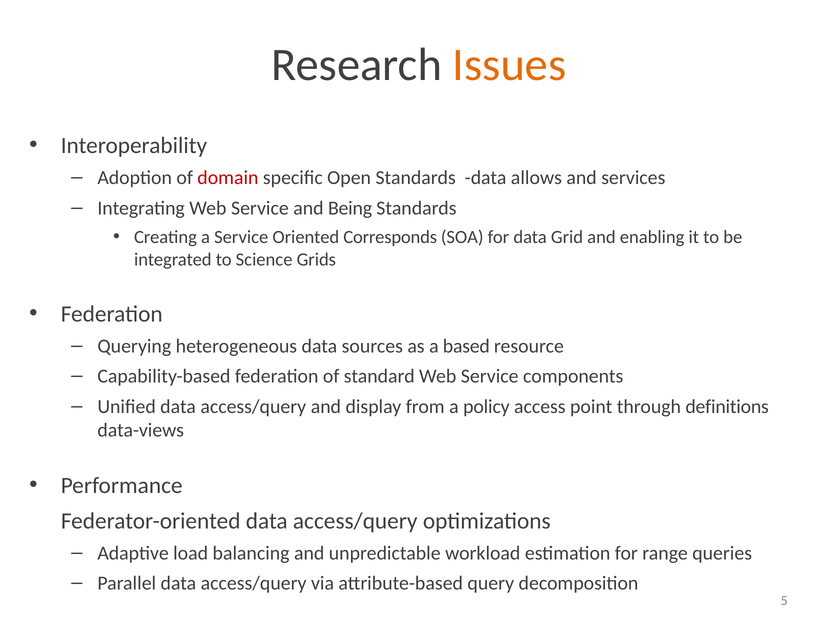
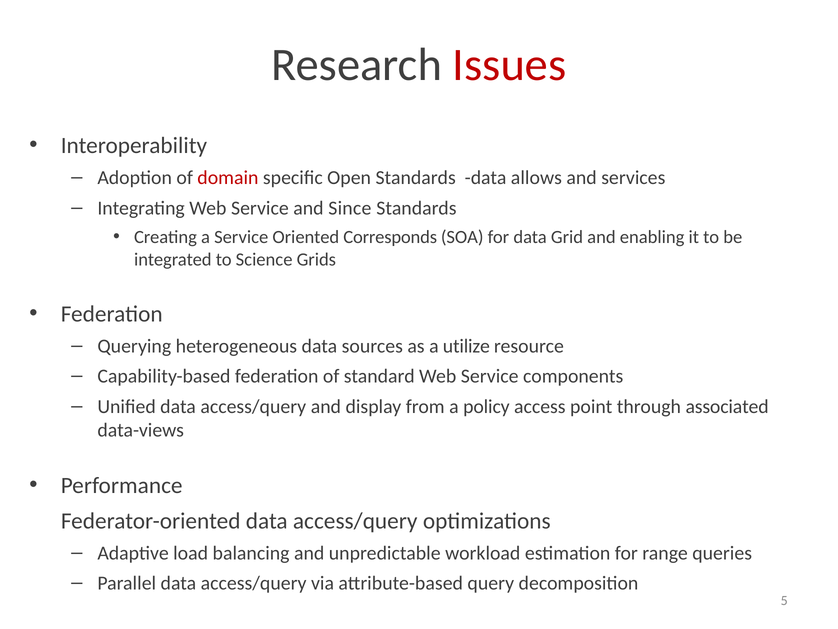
Issues colour: orange -> red
Being: Being -> Since
based: based -> utilize
definitions: definitions -> associated
